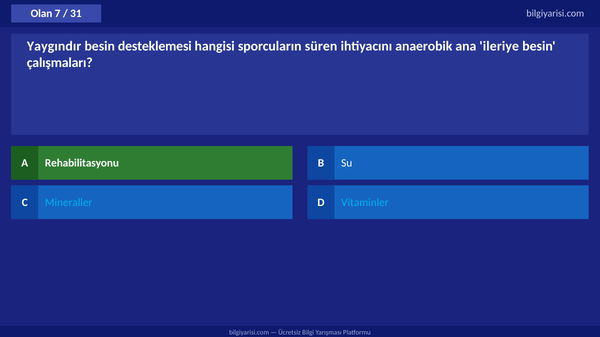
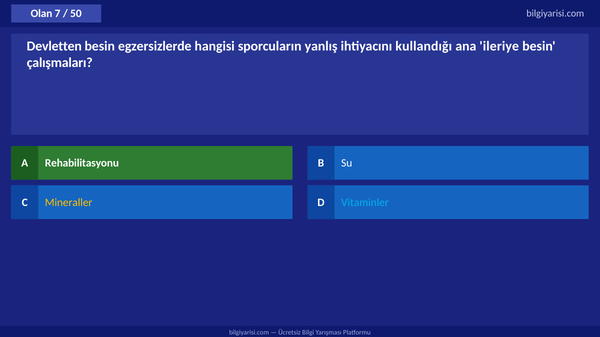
31: 31 -> 50
Yaygındır: Yaygındır -> Devletten
desteklemesi: desteklemesi -> egzersizlerde
süren: süren -> yanlış
anaerobik: anaerobik -> kullandığı
Mineraller colour: light blue -> yellow
